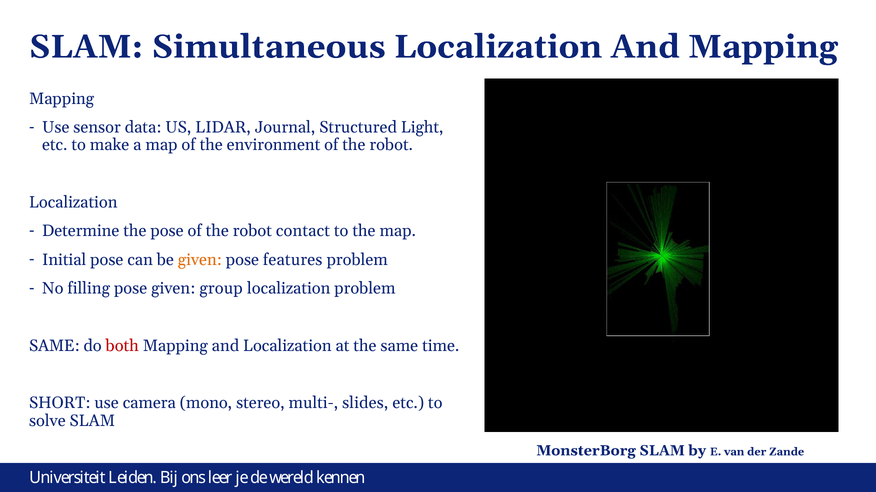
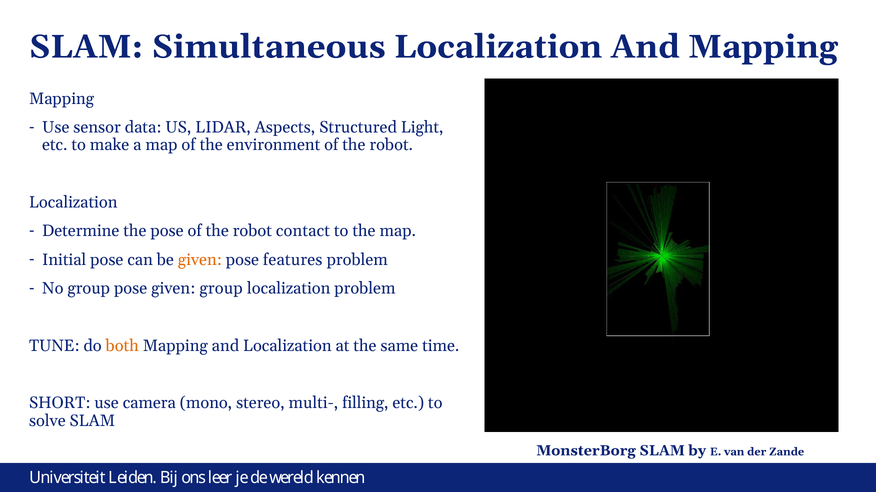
Journal: Journal -> Aspects
No filling: filling -> group
SAME at (54, 346): SAME -> TUNE
both colour: red -> orange
slides: slides -> filling
